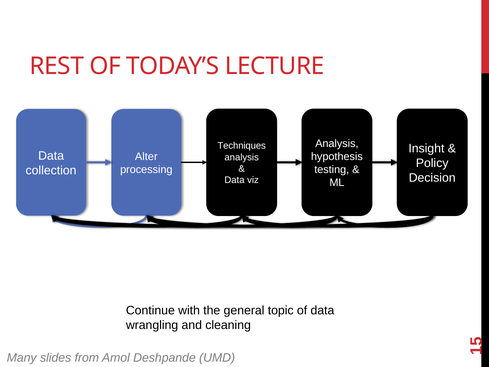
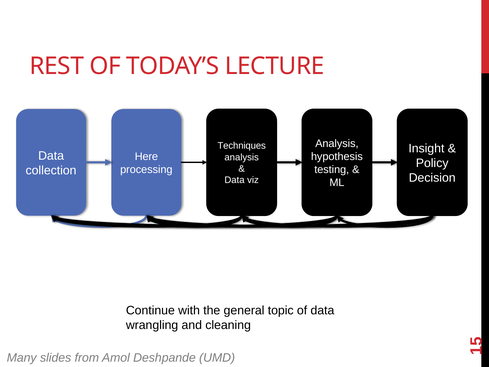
Alter: Alter -> Here
